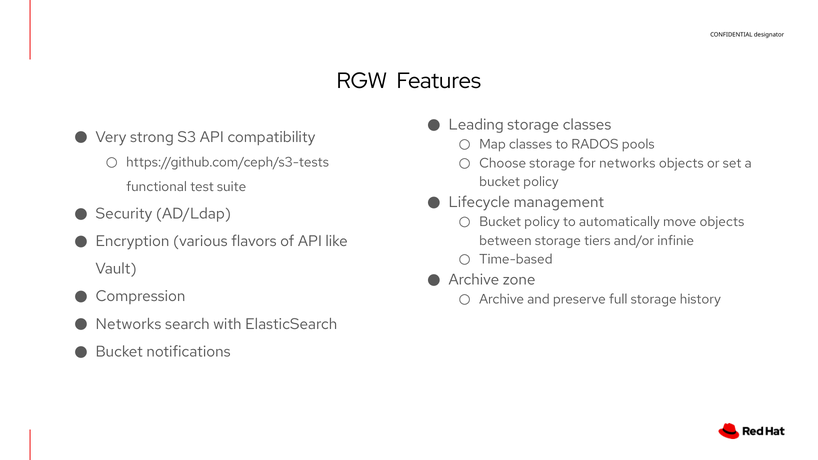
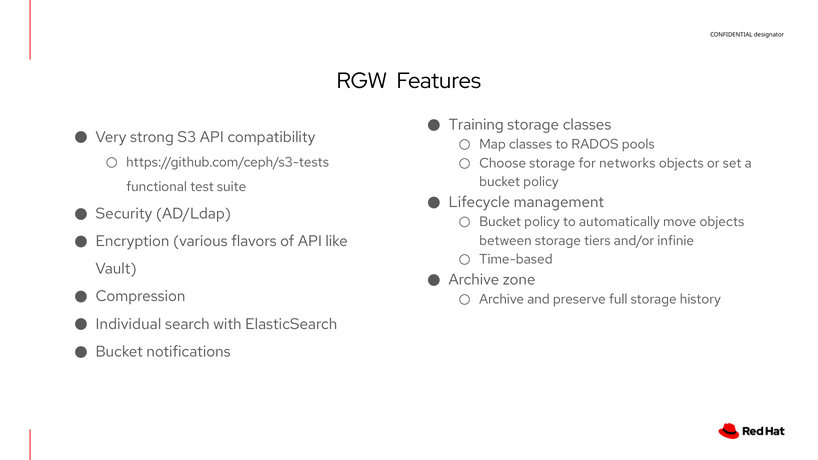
Leading: Leading -> Training
Networks at (128, 324): Networks -> Individual
